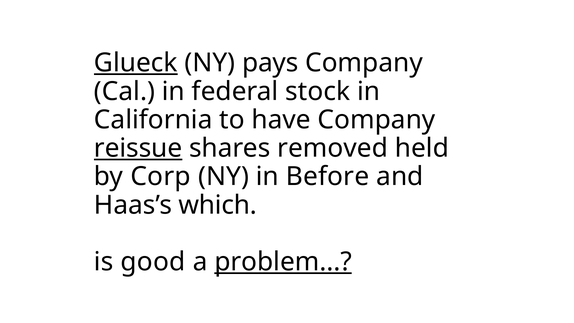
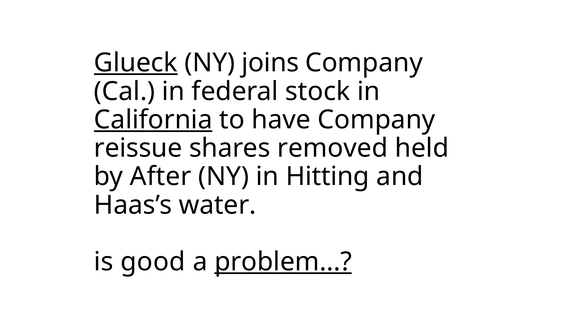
pays: pays -> joins
California underline: none -> present
reissue underline: present -> none
Corp: Corp -> After
Before: Before -> Hitting
which: which -> water
